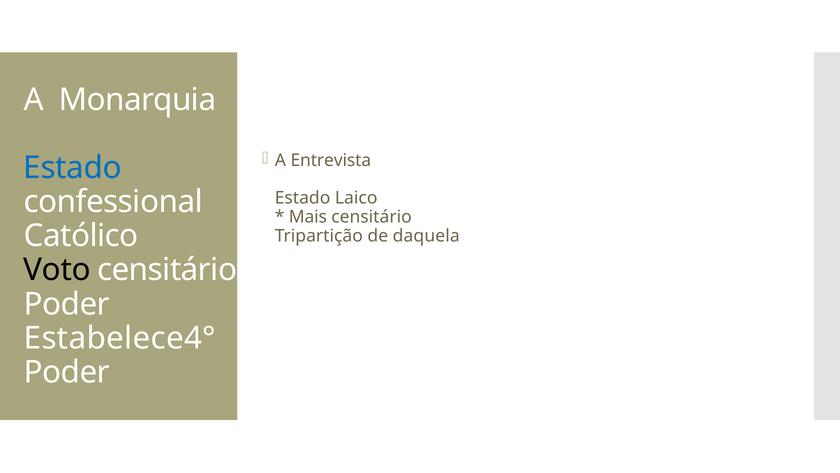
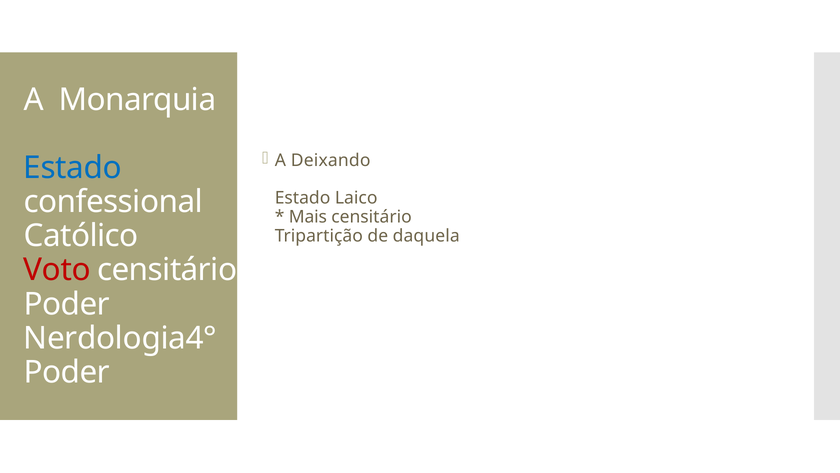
Entrevista: Entrevista -> Deixando
Voto colour: black -> red
Estabelece4°: Estabelece4° -> Nerdologia4°
